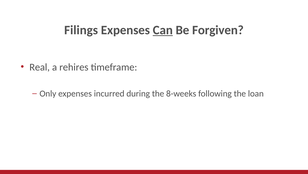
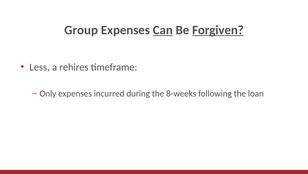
Filings: Filings -> Group
Forgiven underline: none -> present
Real: Real -> Less
